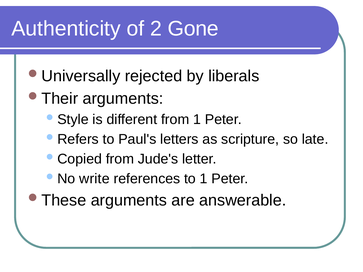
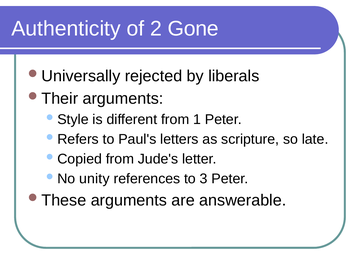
write: write -> unity
to 1: 1 -> 3
